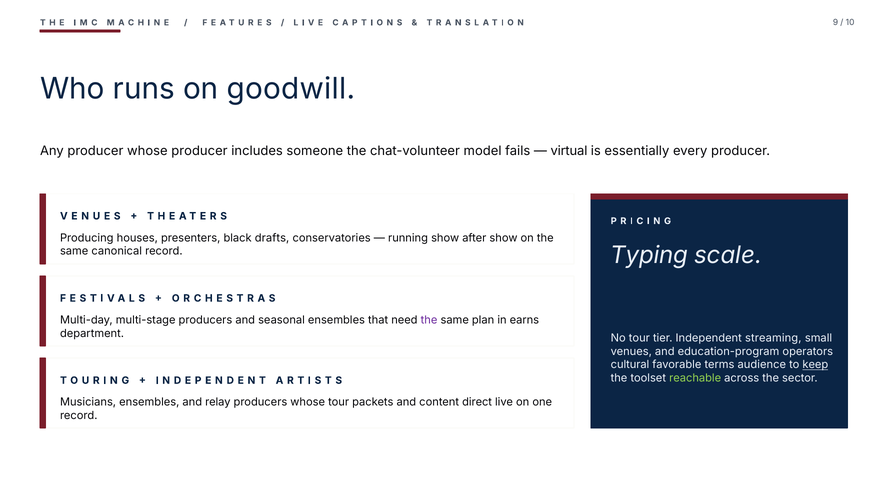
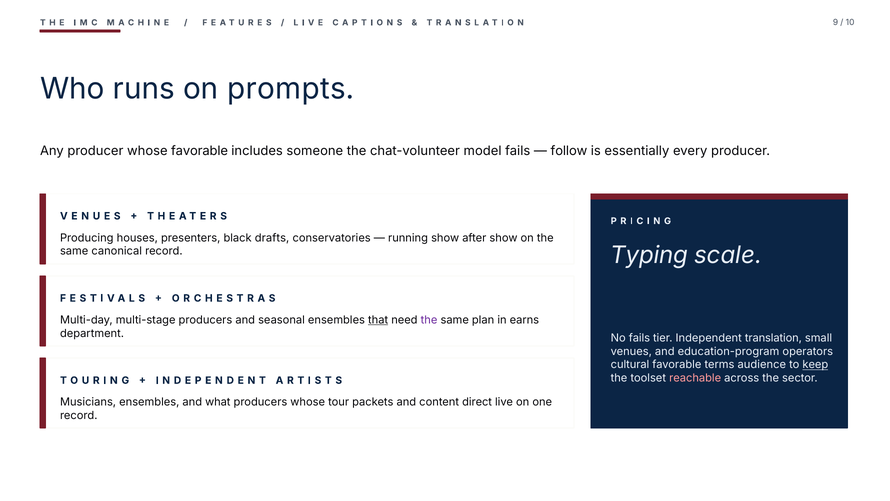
goodwill: goodwill -> prompts
whose producer: producer -> favorable
virtual: virtual -> follow
that underline: none -> present
No tour: tour -> fails
streaming: streaming -> translation
reachable colour: light green -> pink
relay: relay -> what
